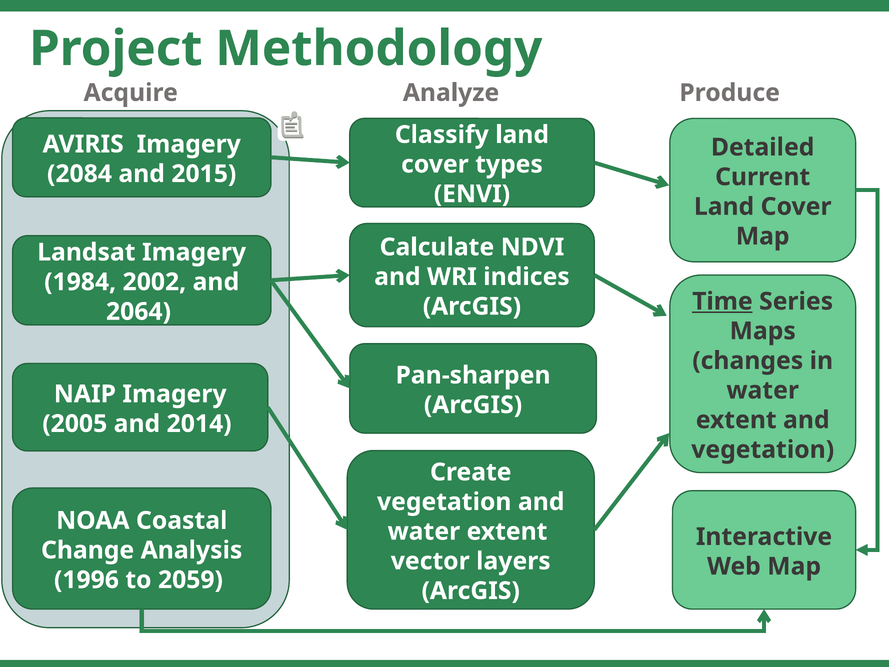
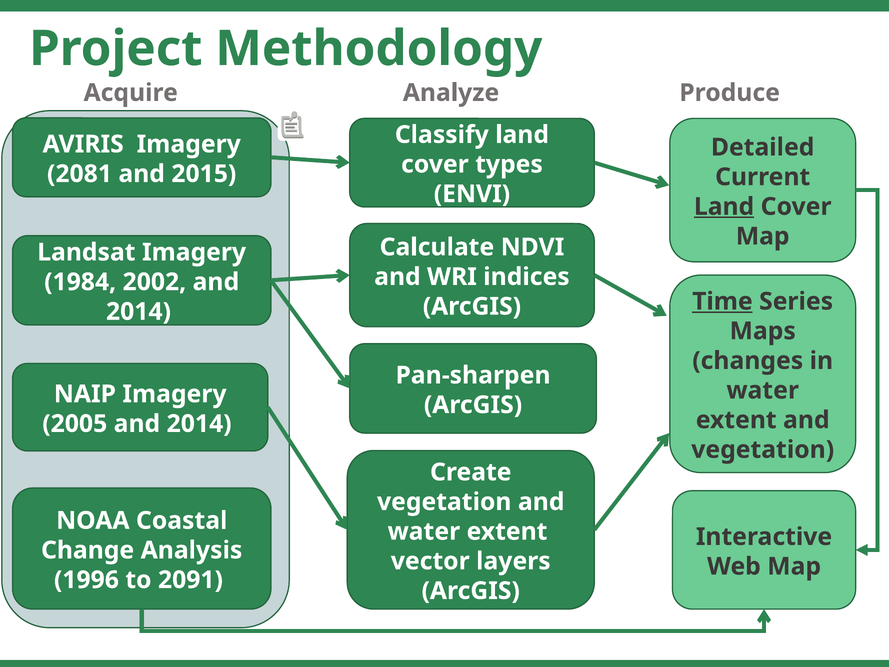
2084: 2084 -> 2081
Land at (724, 207) underline: none -> present
2064 at (138, 312): 2064 -> 2014
2059: 2059 -> 2091
